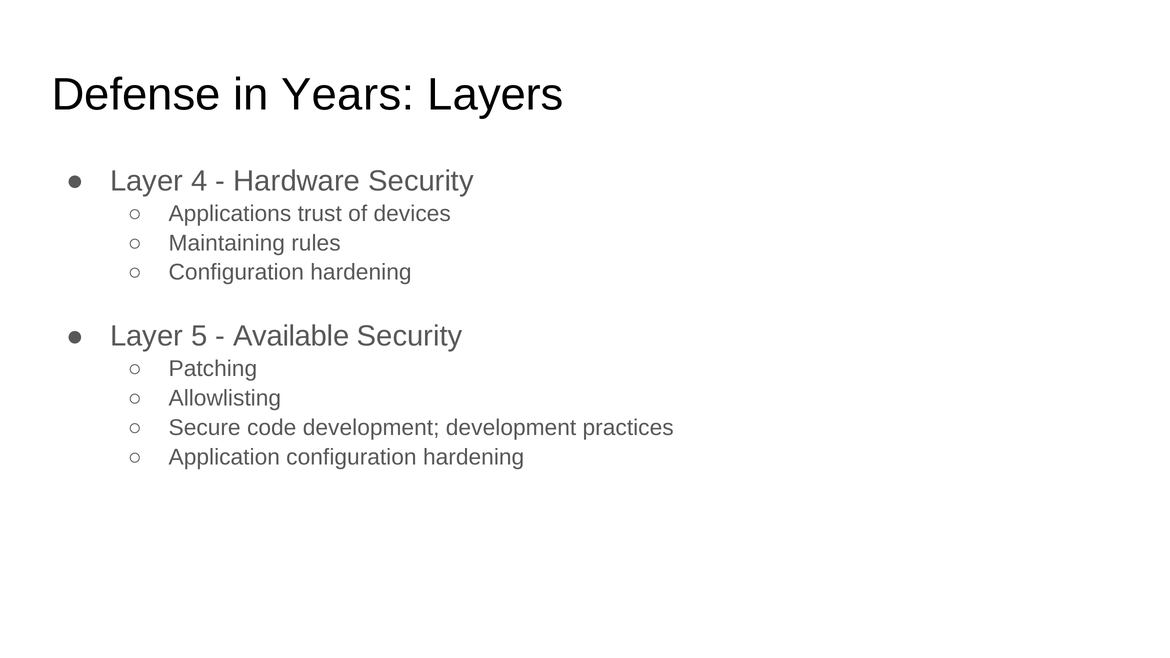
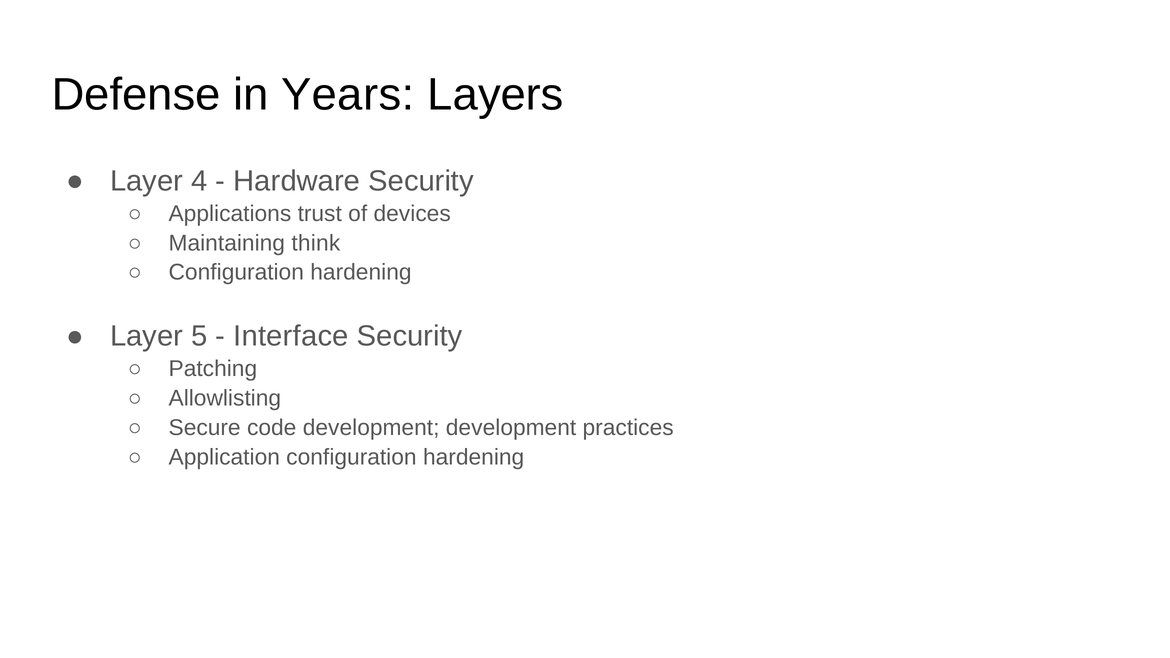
rules: rules -> think
Available: Available -> Interface
